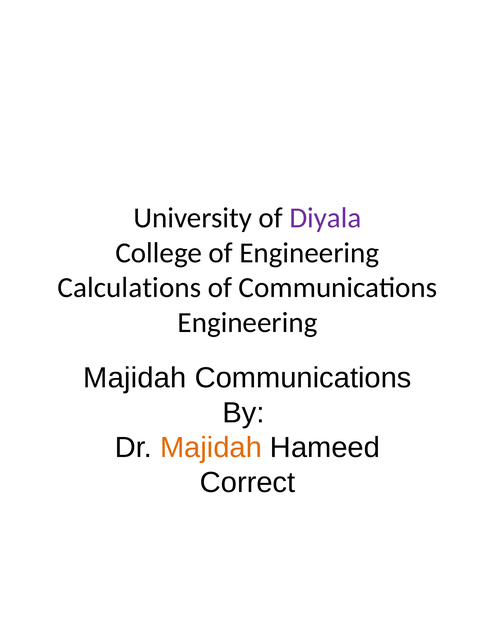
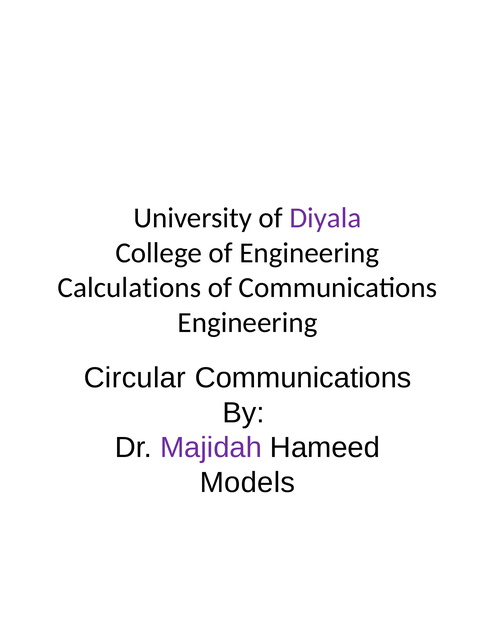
Majidah at (135, 378): Majidah -> Circular
Majidah at (211, 448) colour: orange -> purple
Correct: Correct -> Models
